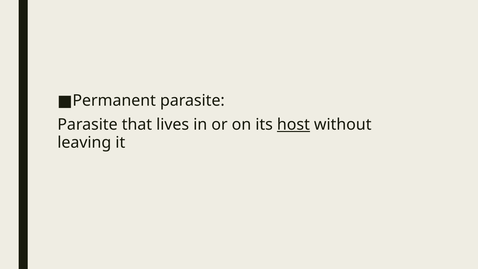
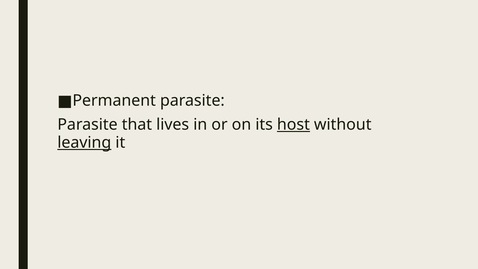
leaving underline: none -> present
